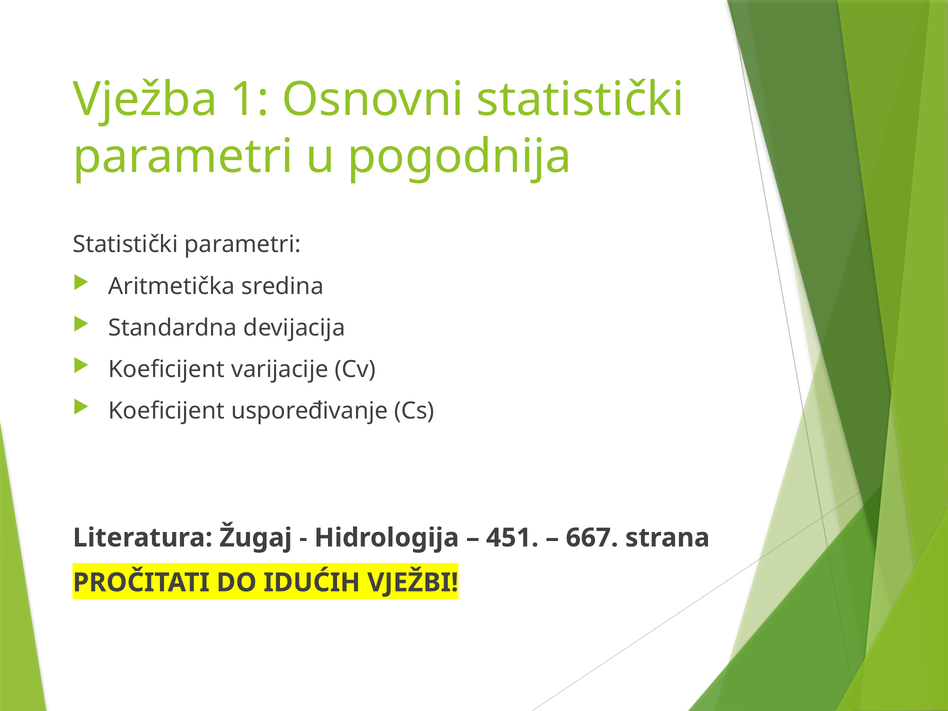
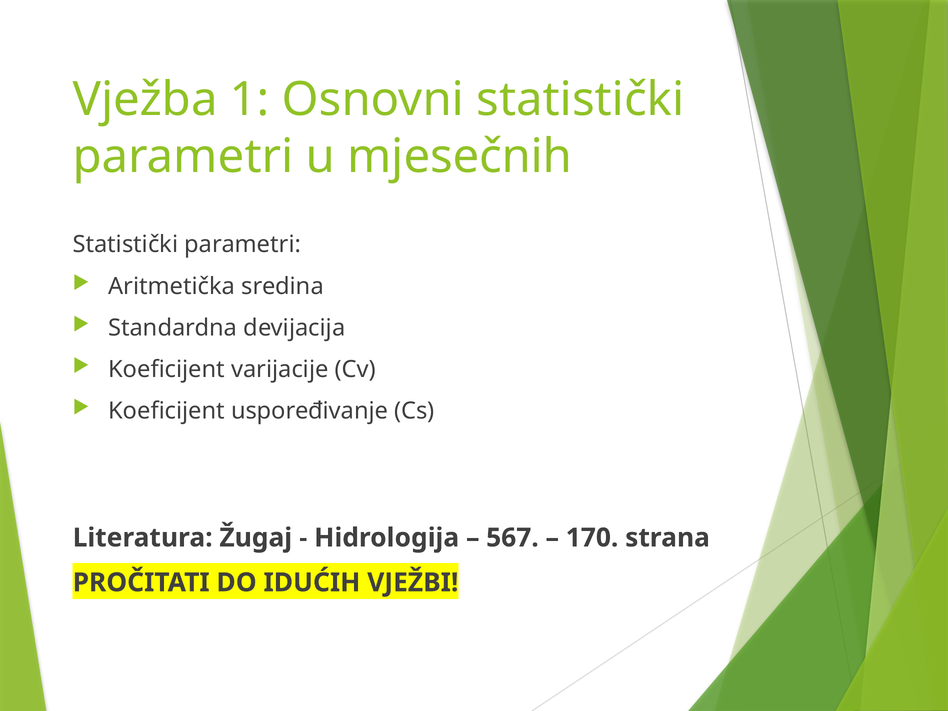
pogodnija: pogodnija -> mjesečnih
451: 451 -> 567
667: 667 -> 170
